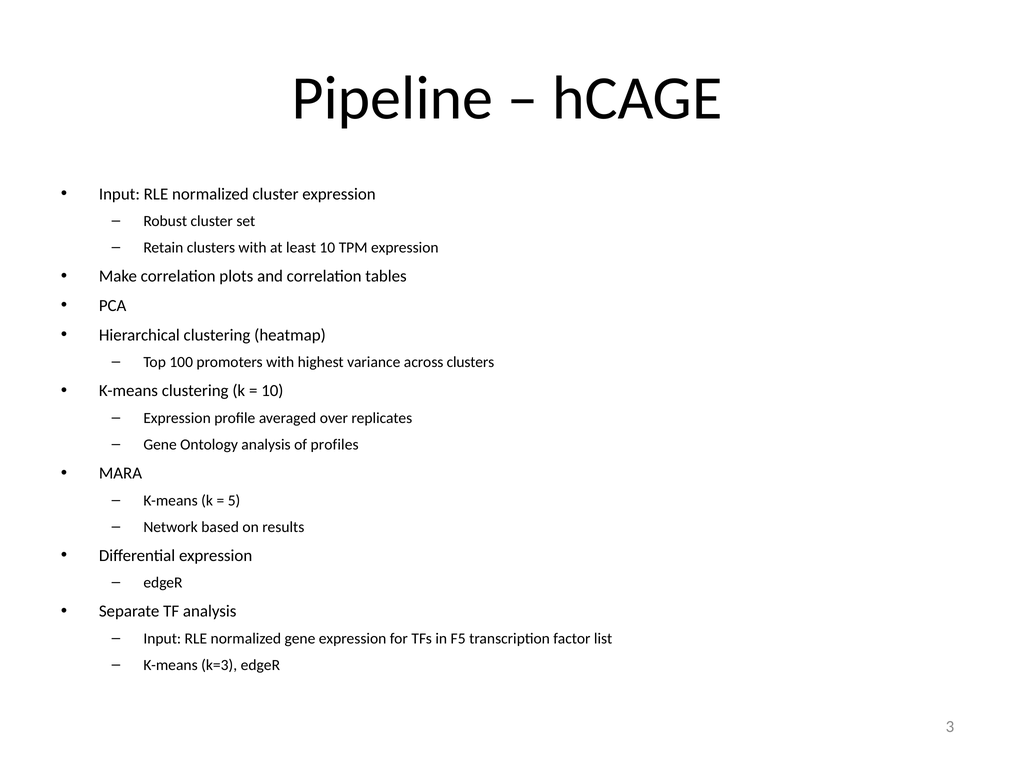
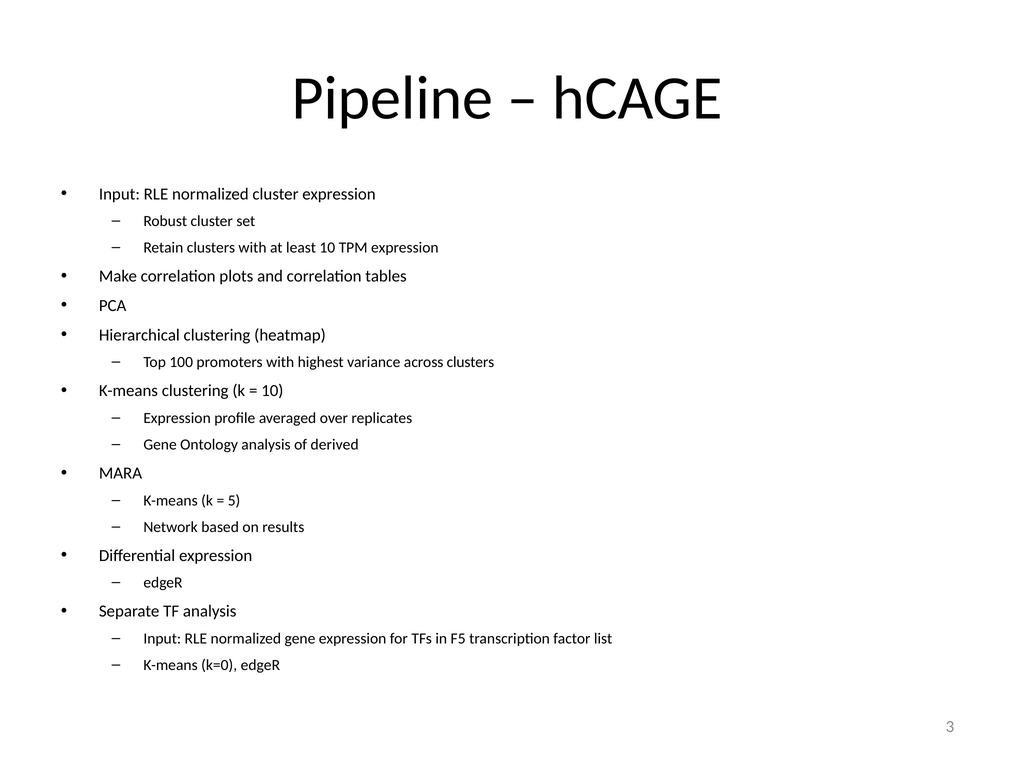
profiles: profiles -> derived
k=3: k=3 -> k=0
